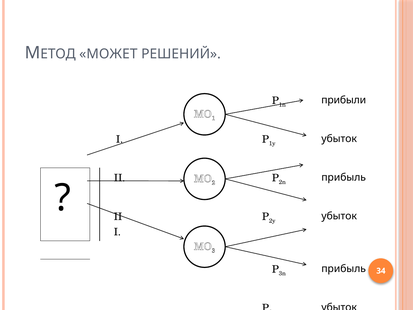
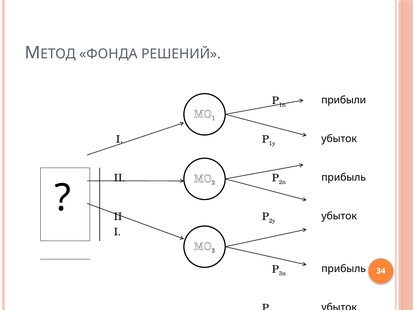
МОЖЕТ: МОЖЕТ -> ФОНДА
